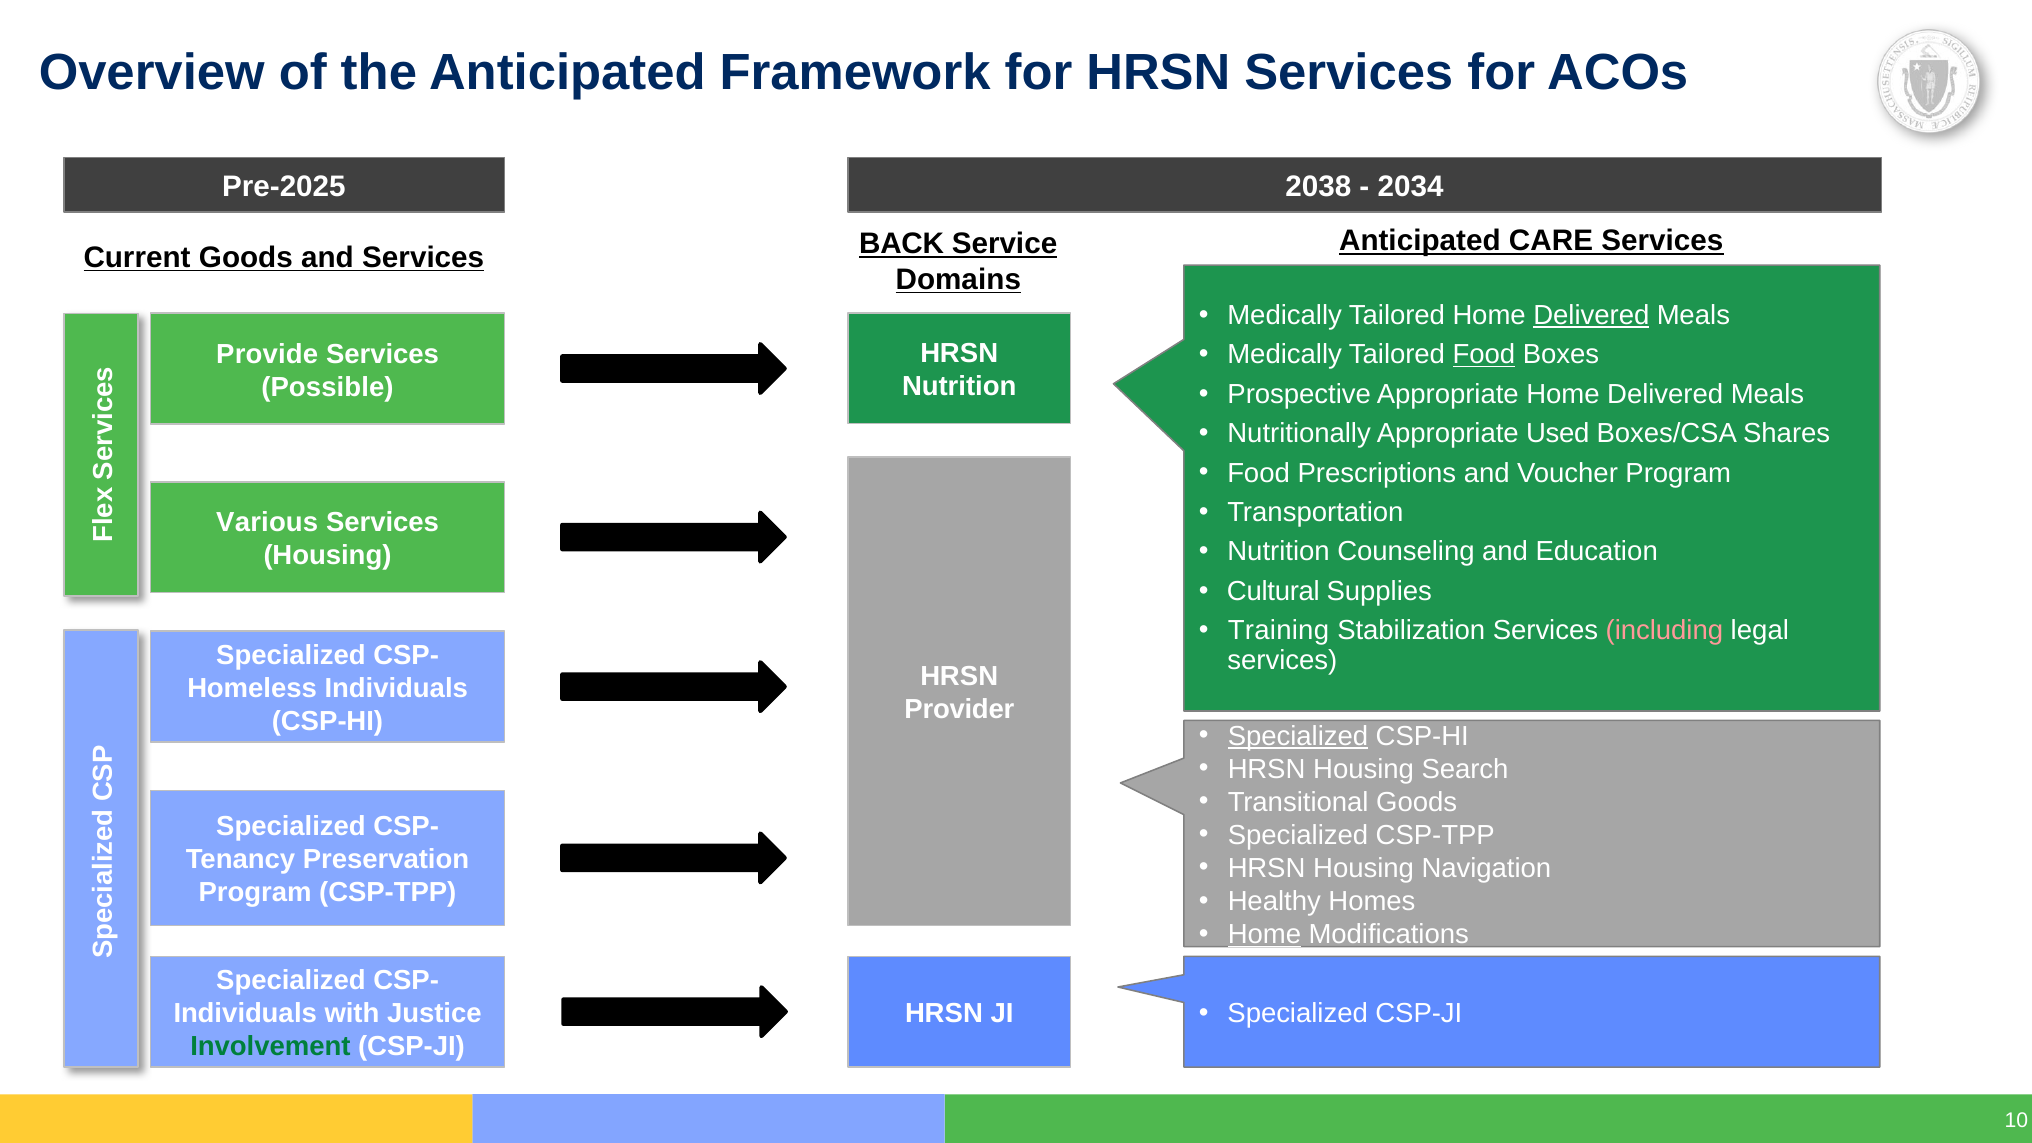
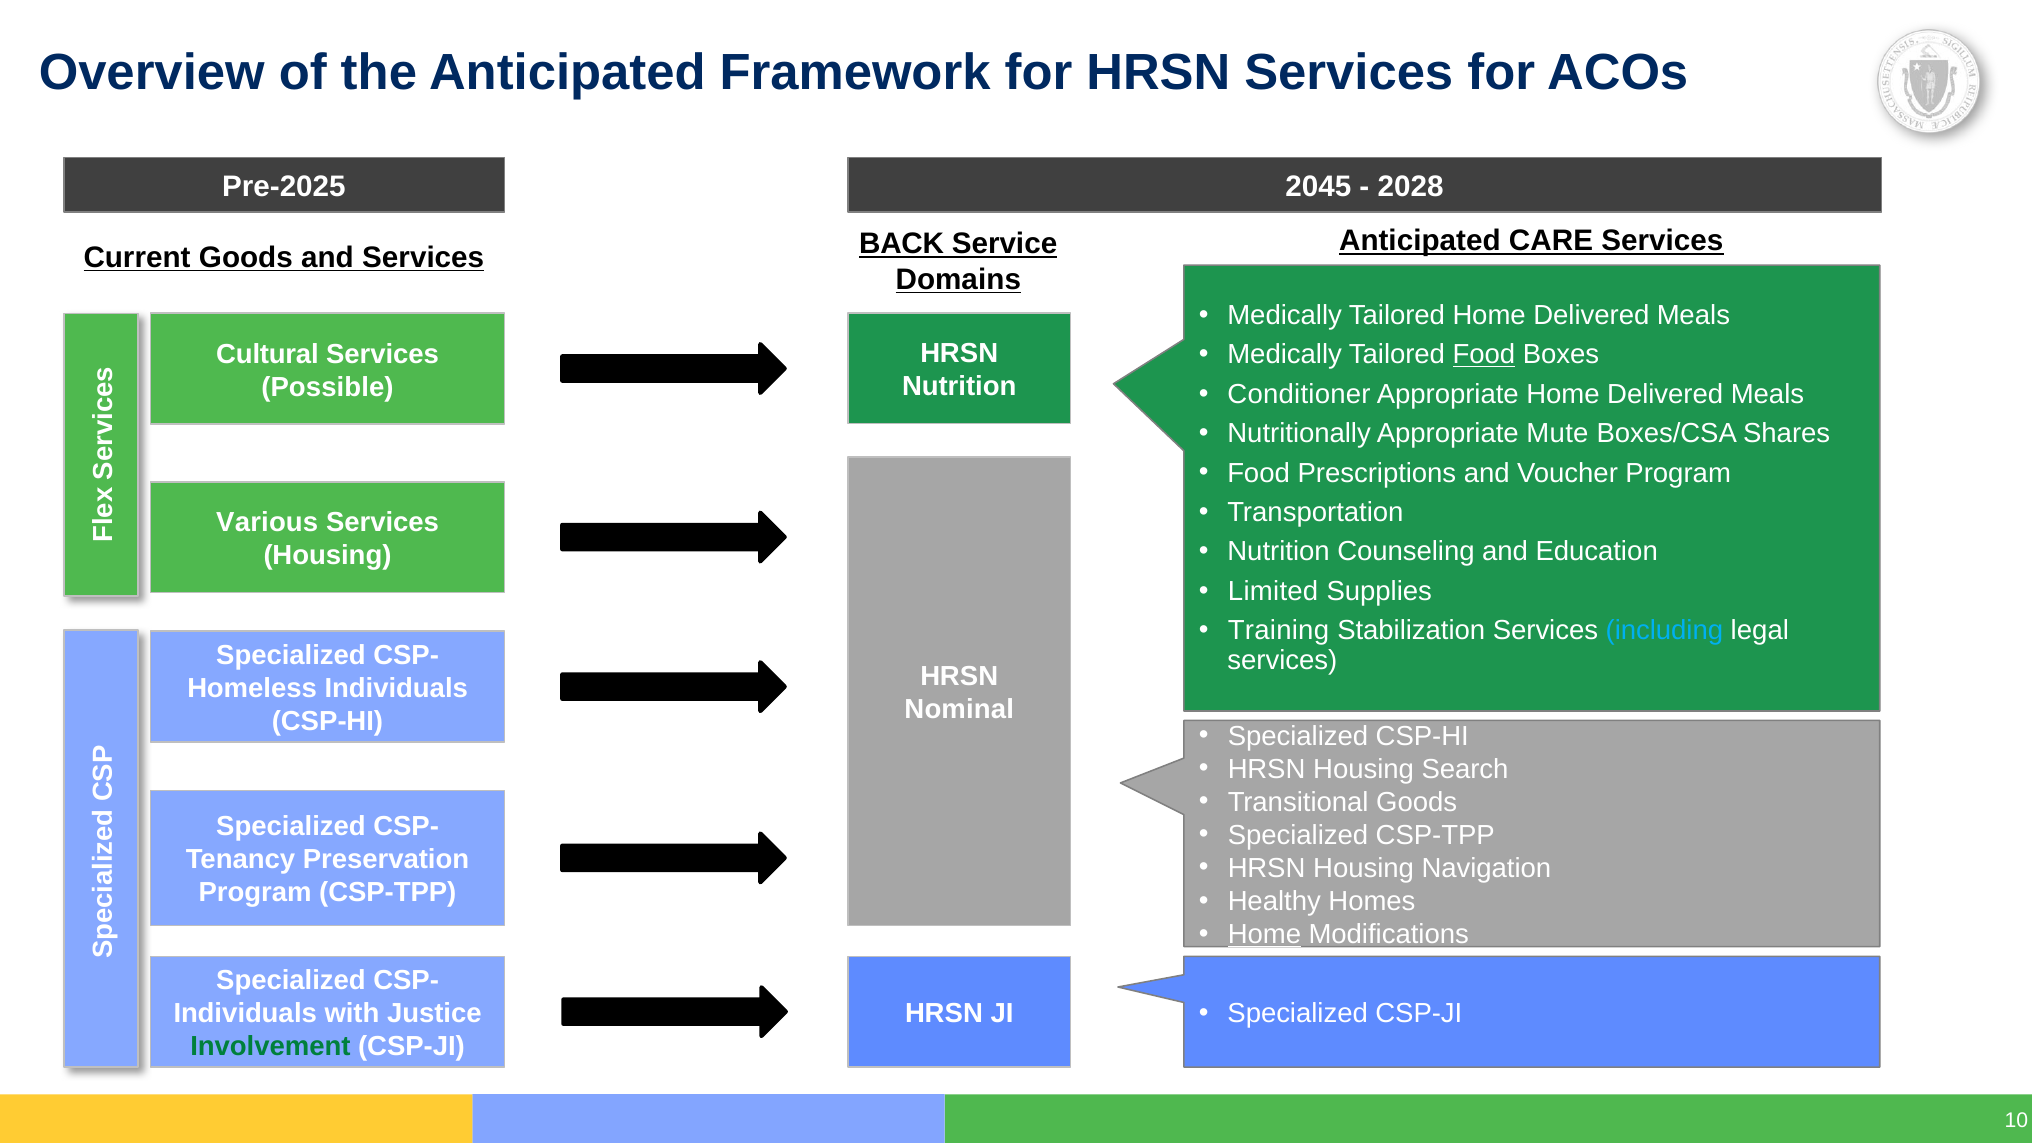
2038: 2038 -> 2045
2034: 2034 -> 2028
Delivered at (1591, 315) underline: present -> none
Provide: Provide -> Cultural
Prospective: Prospective -> Conditioner
Used: Used -> Mute
Cultural: Cultural -> Limited
including colour: pink -> light blue
Provider: Provider -> Nominal
Specialized at (1298, 736) underline: present -> none
